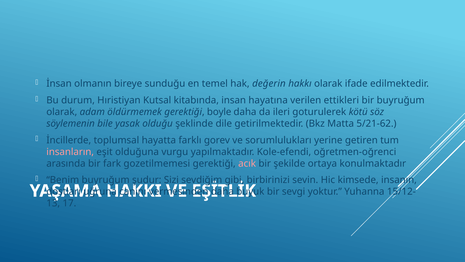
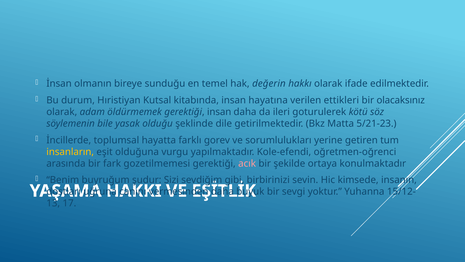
bir buyruğum: buyruğum -> olacaksınız
gerektiği boyle: boyle -> insan
5/21-62: 5/21-62 -> 5/21-23
insanların colour: pink -> yellow
